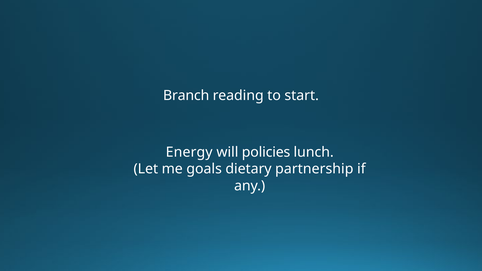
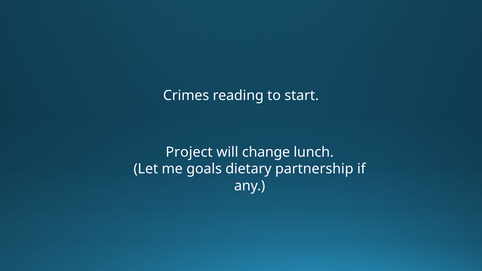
Branch: Branch -> Crimes
Energy: Energy -> Project
policies: policies -> change
